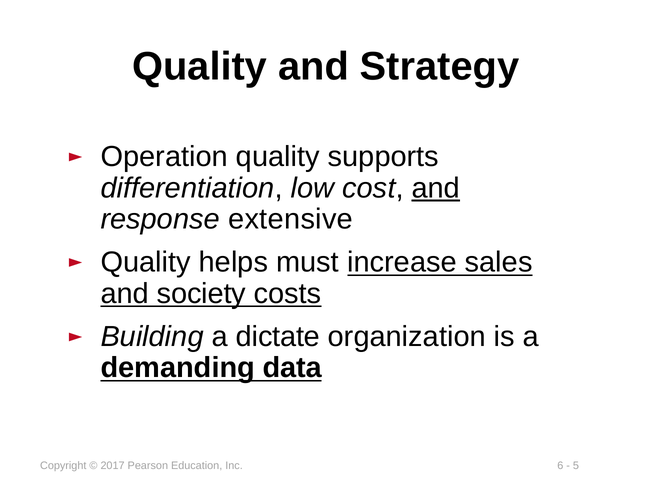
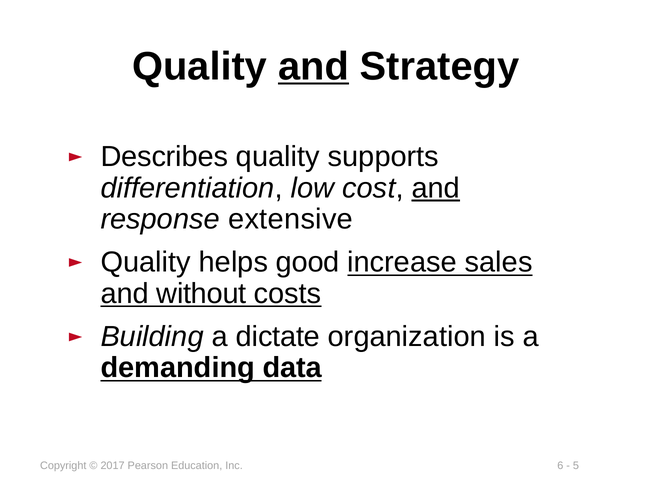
and at (313, 66) underline: none -> present
Operation: Operation -> Describes
must: must -> good
society: society -> without
